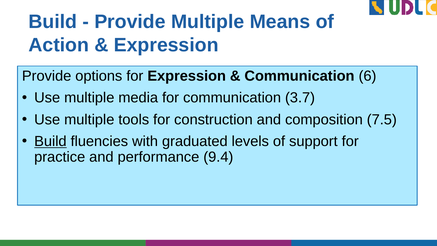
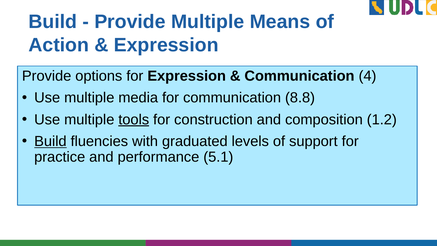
6: 6 -> 4
3.7: 3.7 -> 8.8
tools underline: none -> present
7.5: 7.5 -> 1.2
9.4: 9.4 -> 5.1
